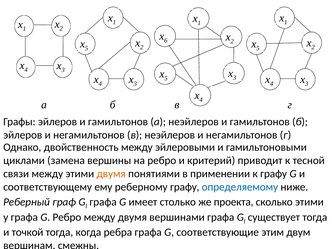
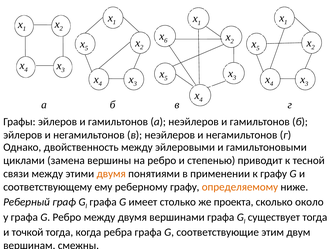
критерий: критерий -> степенью
определяемому colour: blue -> orange
сколько этими: этими -> около
